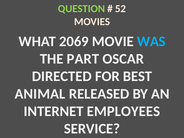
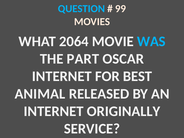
QUESTION colour: light green -> light blue
52: 52 -> 99
2069: 2069 -> 2064
DIRECTED at (62, 76): DIRECTED -> INTERNET
EMPLOYEES: EMPLOYEES -> ORIGINALLY
